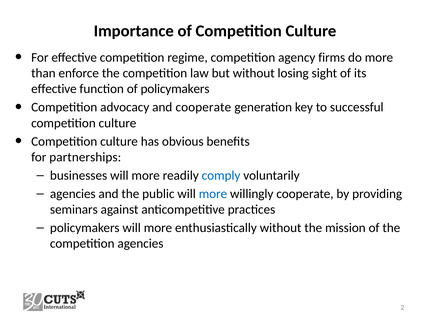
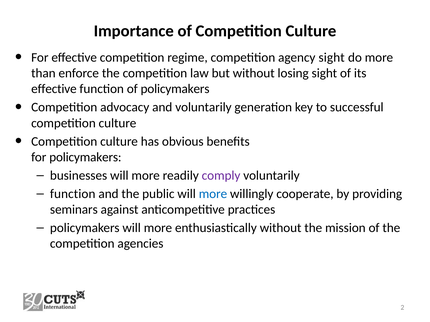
agency firms: firms -> sight
and cooperate: cooperate -> voluntarily
for partnerships: partnerships -> policymakers
comply colour: blue -> purple
agencies at (73, 194): agencies -> function
